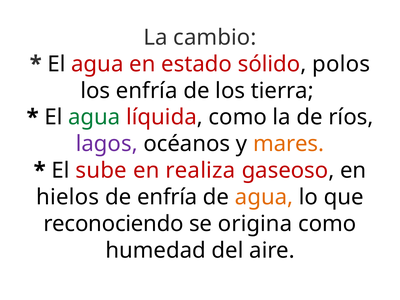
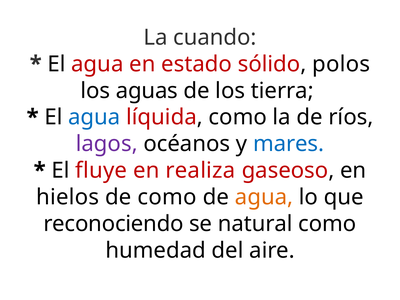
cambio: cambio -> cuando
los enfría: enfría -> aguas
agua at (94, 117) colour: green -> blue
mares colour: orange -> blue
sube: sube -> fluye
de enfría: enfría -> como
origina: origina -> natural
